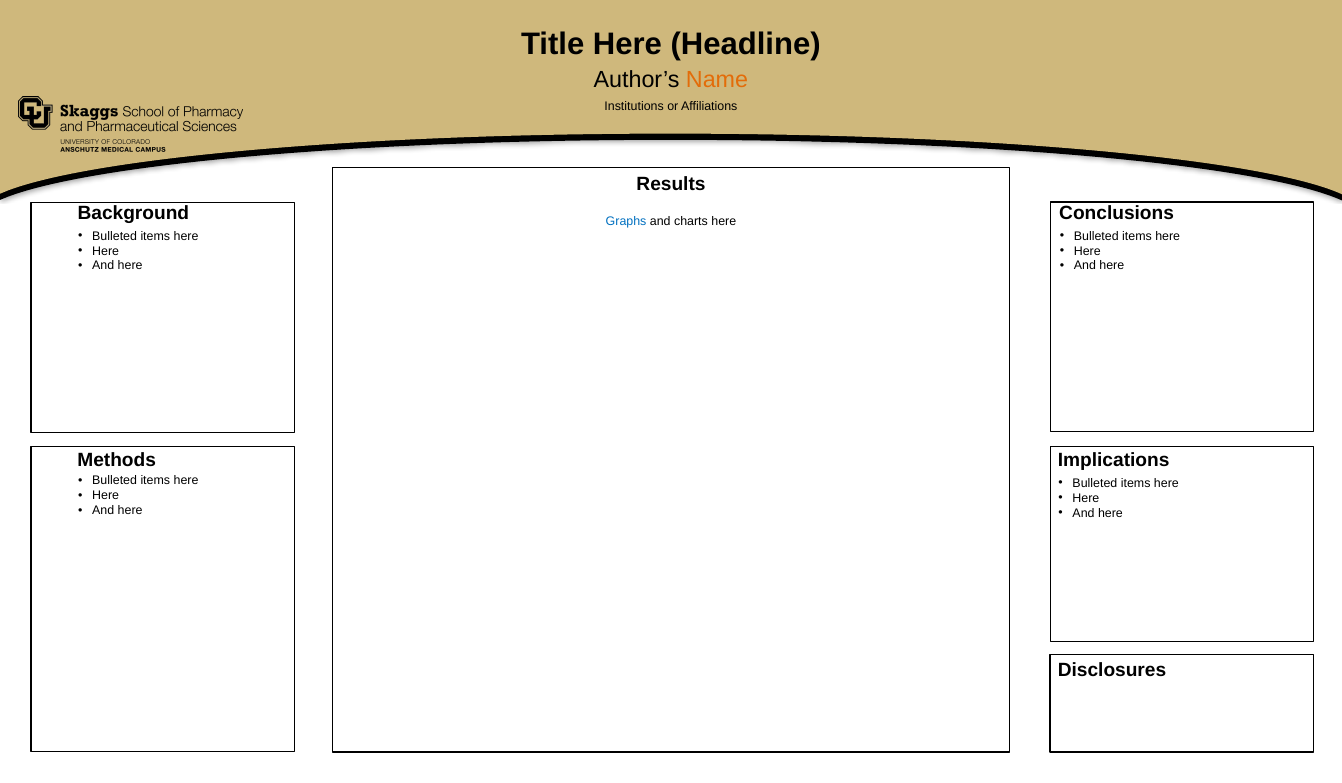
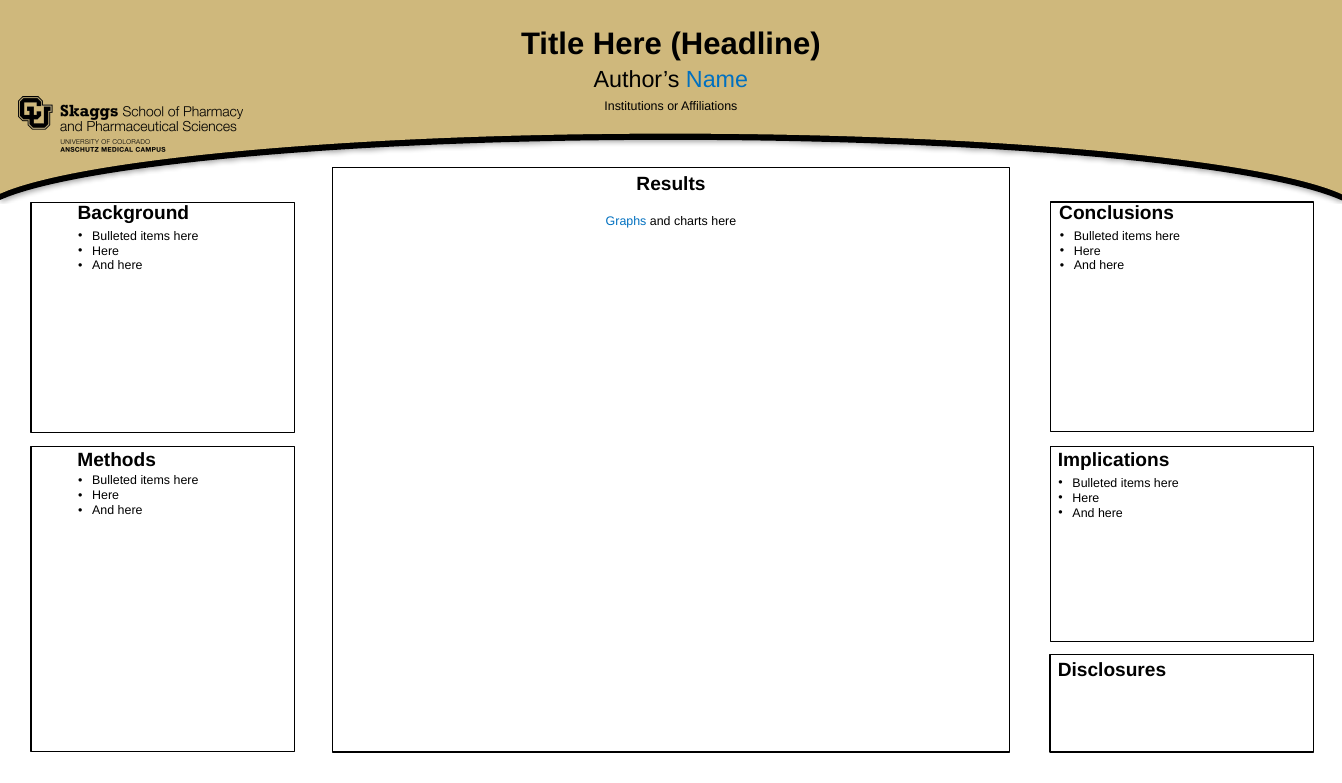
Name colour: orange -> blue
